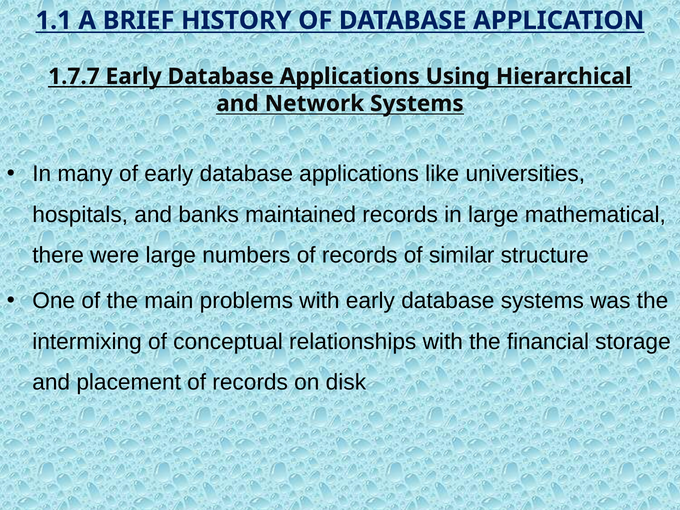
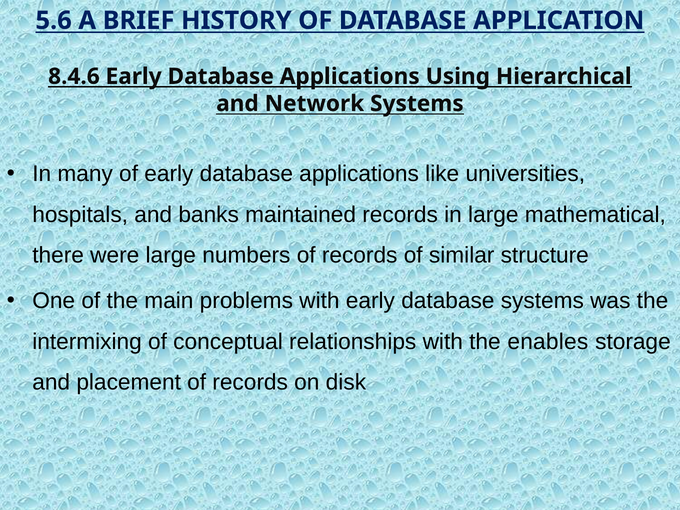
1.1: 1.1 -> 5.6
1.7.7: 1.7.7 -> 8.4.6
financial: financial -> enables
